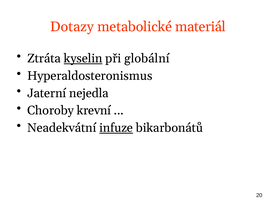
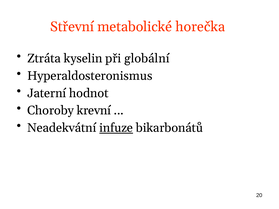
Dotazy: Dotazy -> Střevní
materiál: materiál -> horečka
kyselin underline: present -> none
nejedla: nejedla -> hodnot
